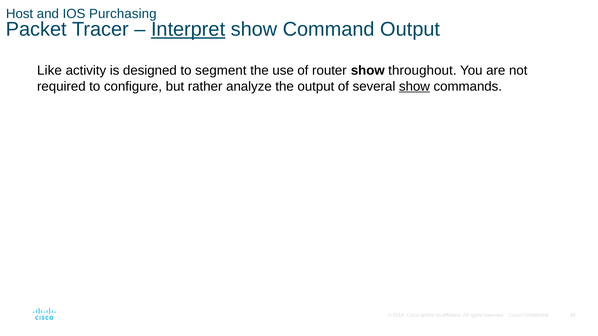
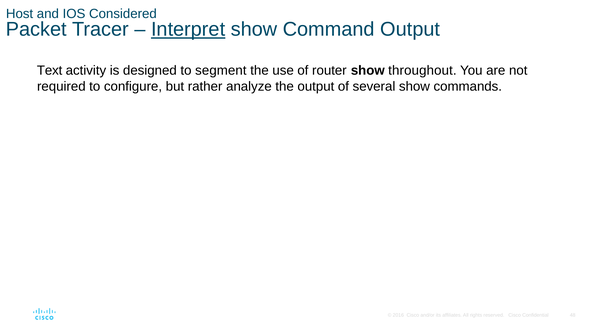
Purchasing: Purchasing -> Considered
Like: Like -> Text
show at (414, 86) underline: present -> none
